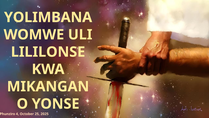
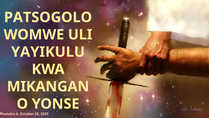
YOLIMBANA: YOLIMBANA -> PATSOGOLO
LILILONSE: LILILONSE -> YAYIKULU
